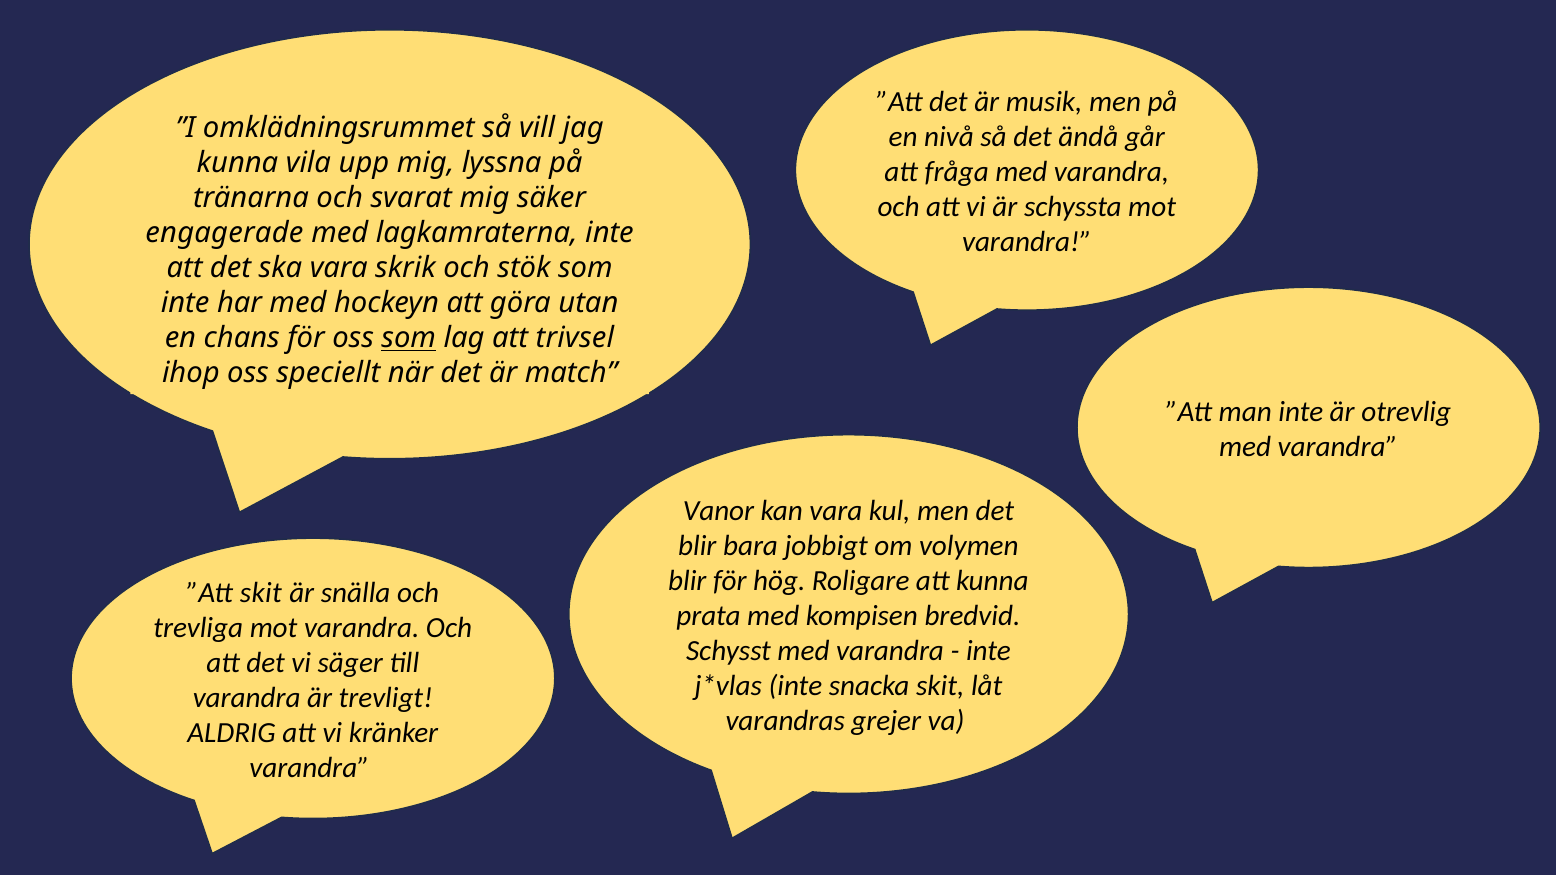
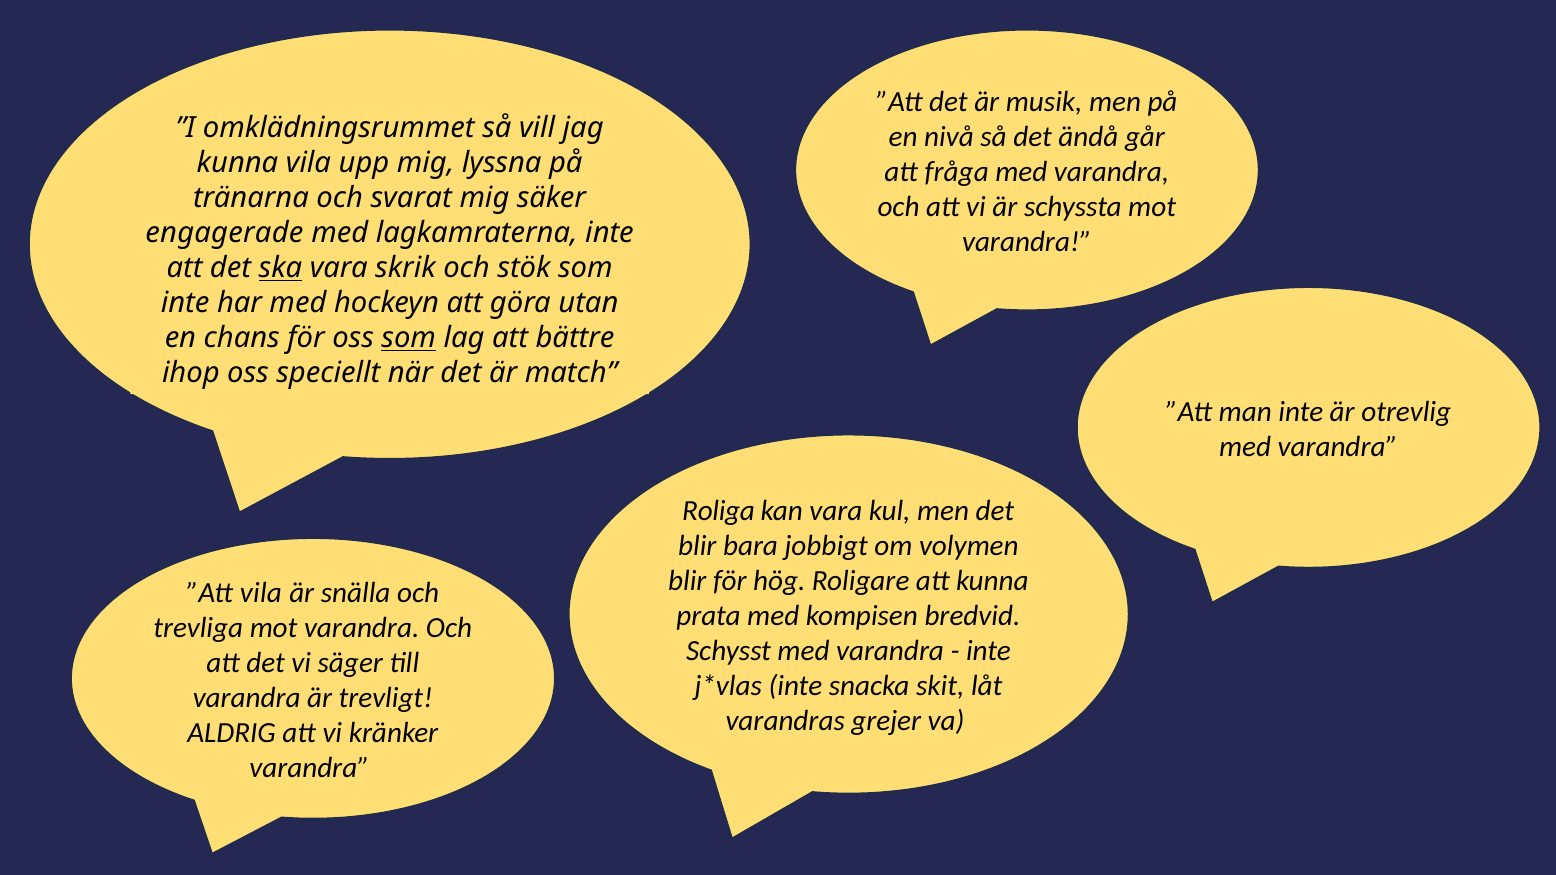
ska underline: none -> present
trivsel: trivsel -> bättre
Vanor: Vanor -> Roliga
”Att skit: skit -> vila
